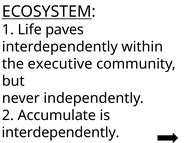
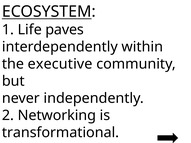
Accumulate: Accumulate -> Networking
interdependently at (61, 133): interdependently -> transformational
